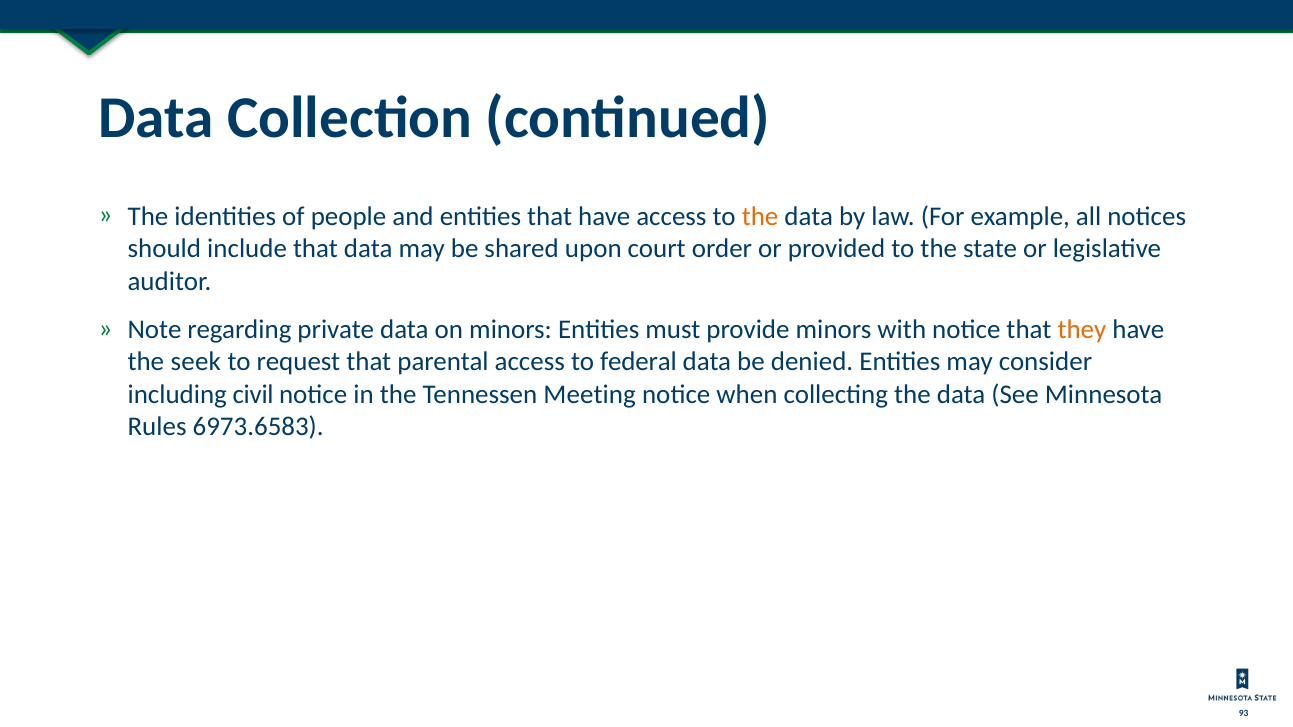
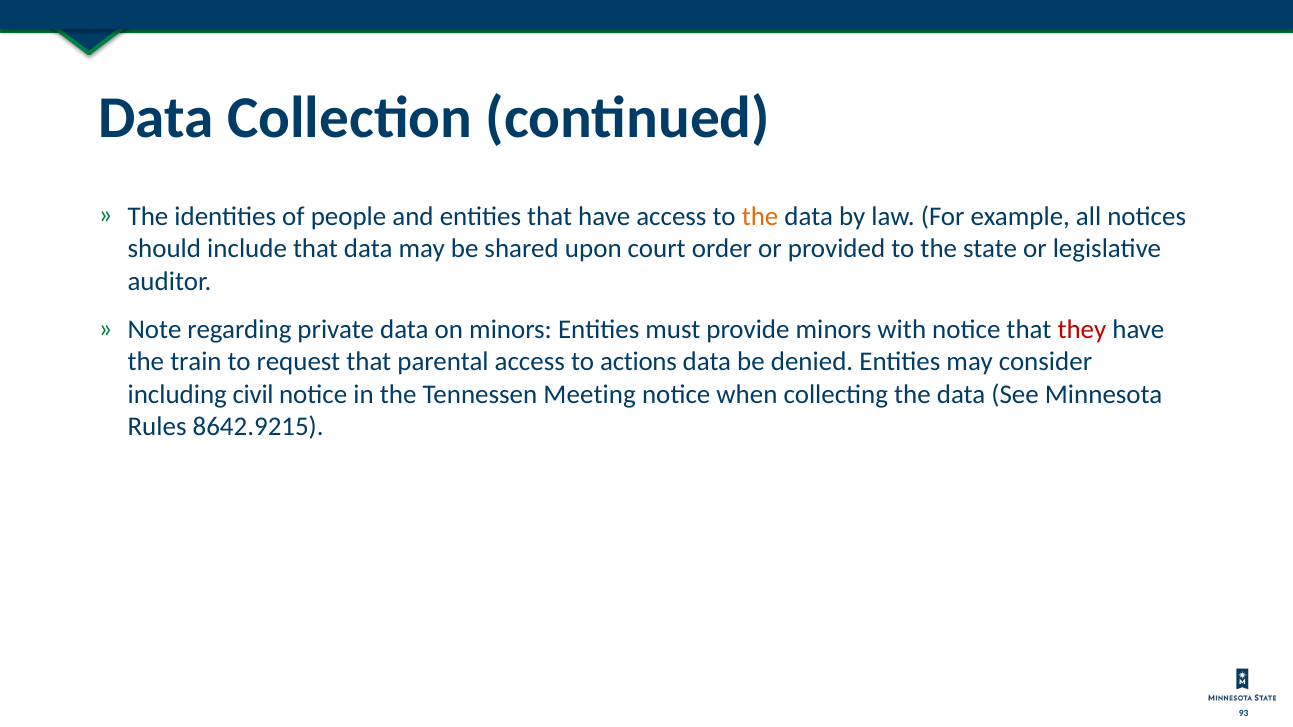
they colour: orange -> red
seek: seek -> train
federal: federal -> actions
6973.6583: 6973.6583 -> 8642.9215
